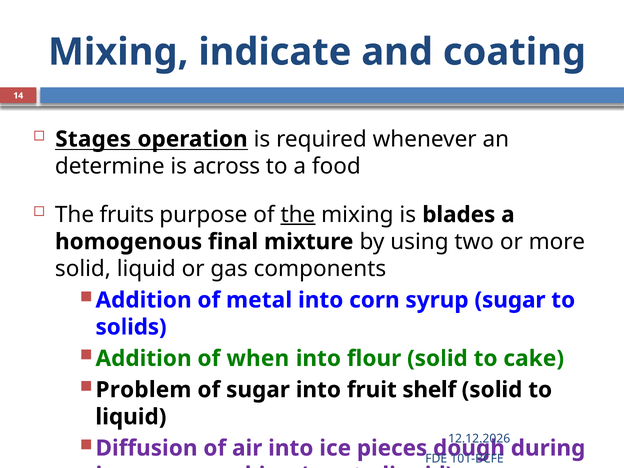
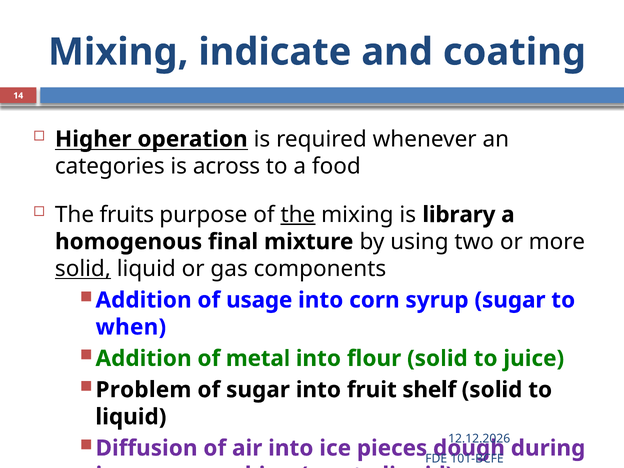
Stages: Stages -> Higher
determine: determine -> categories
blades: blades -> library
solid at (83, 269) underline: none -> present
metal: metal -> usage
solids: solids -> when
when: when -> metal
cake: cake -> juice
